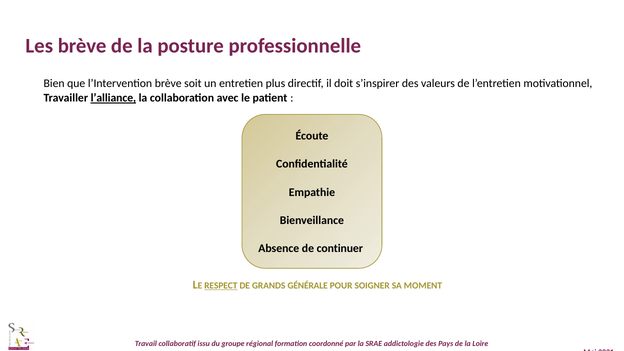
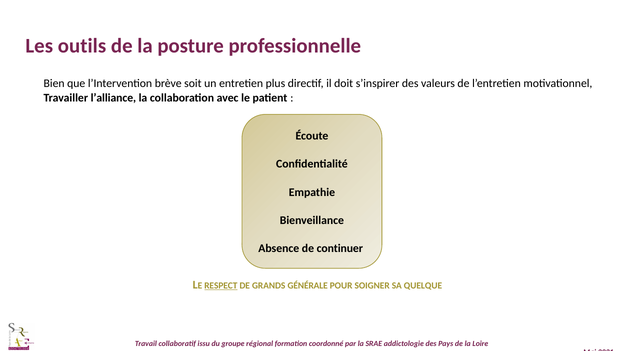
Les brève: brève -> outils
l’alliance underline: present -> none
MOMENT: MOMENT -> QUELQUE
